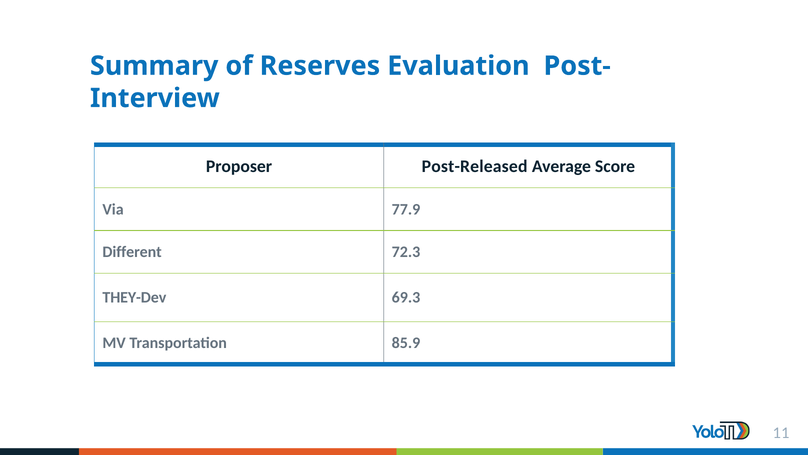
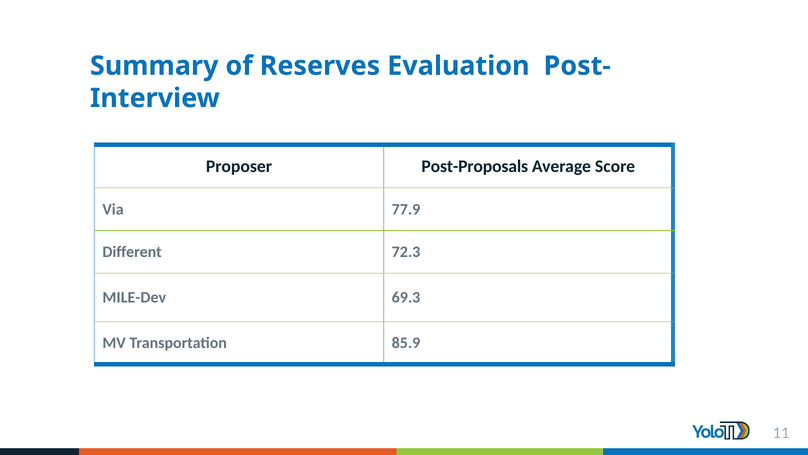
Post-Released: Post-Released -> Post-Proposals
THEY-Dev: THEY-Dev -> MILE-Dev
